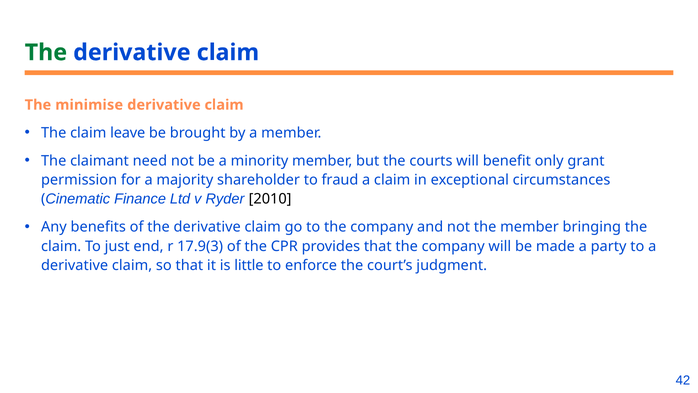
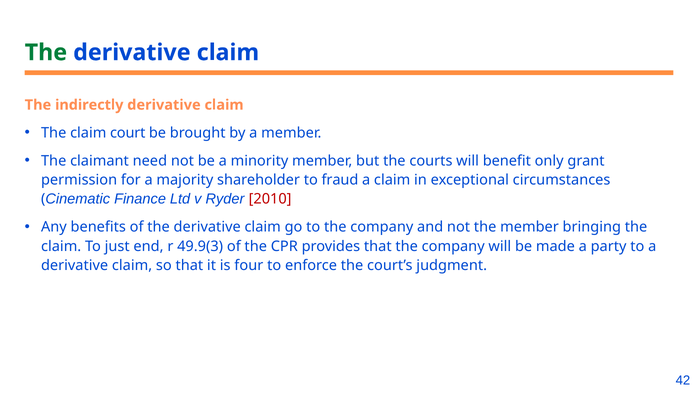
minimise: minimise -> indirectly
leave: leave -> court
2010 colour: black -> red
17.9(3: 17.9(3 -> 49.9(3
little: little -> four
